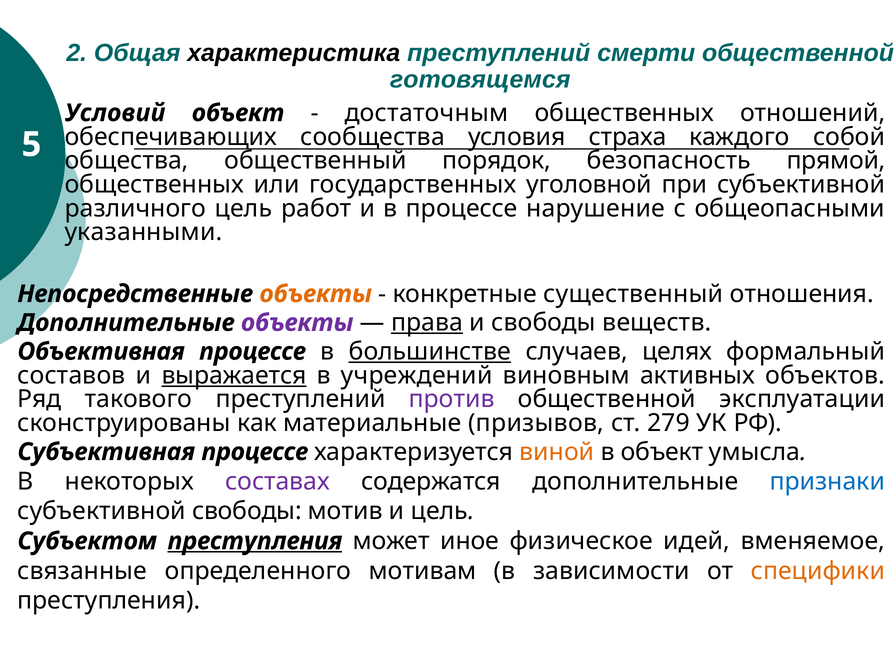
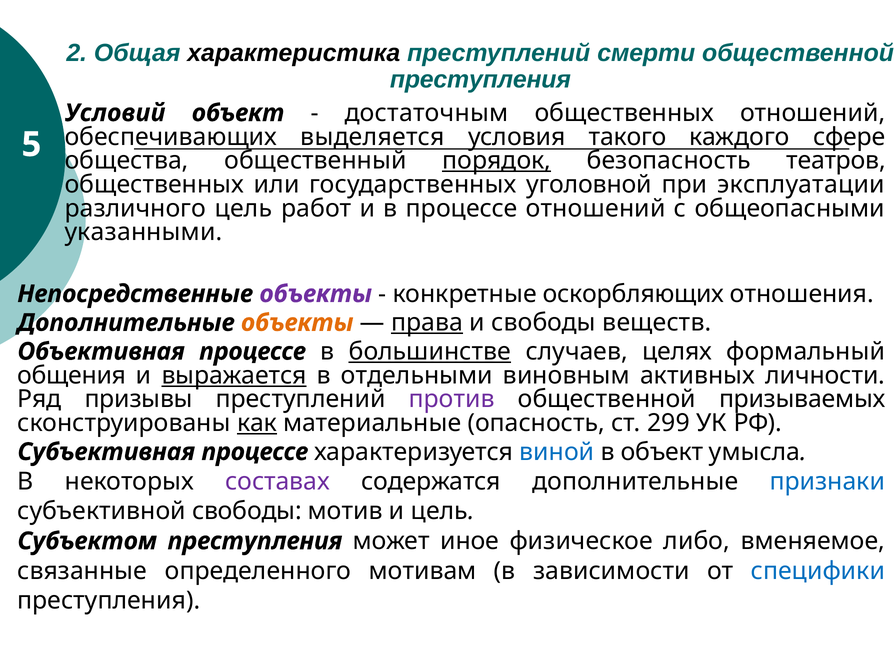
готовящемся at (480, 80): готовящемся -> преступления
сообщества: сообщества -> выделяется
страха: страха -> такого
собой: собой -> сфере
порядок underline: none -> present
прямой: прямой -> театров
при субъективной: субъективной -> эксплуатации
процессе нарушение: нарушение -> отношений
объекты at (316, 294) colour: orange -> purple
существенный: существенный -> оскорбляющих
объекты at (297, 323) colour: purple -> orange
составов: составов -> общения
учреждений: учреждений -> отдельными
объектов: объектов -> личности
такового: такового -> призывы
эксплуатации: эксплуатации -> призываемых
как underline: none -> present
призывов: призывов -> опасность
279: 279 -> 299
виной colour: orange -> blue
преступления at (255, 541) underline: present -> none
идей: идей -> либо
специфики colour: orange -> blue
